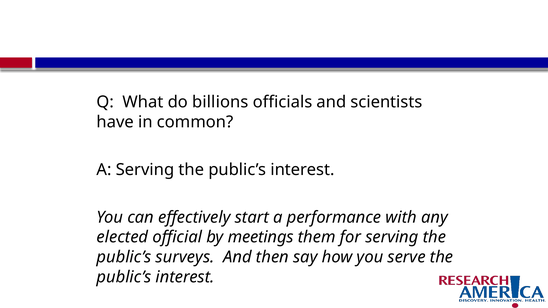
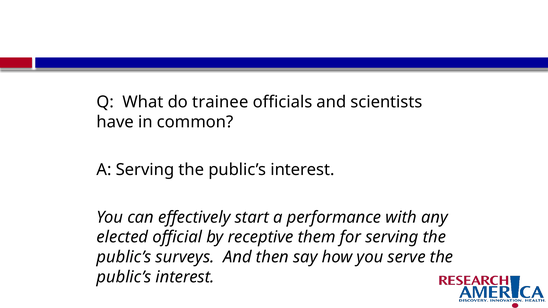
billions: billions -> trainee
meetings: meetings -> receptive
